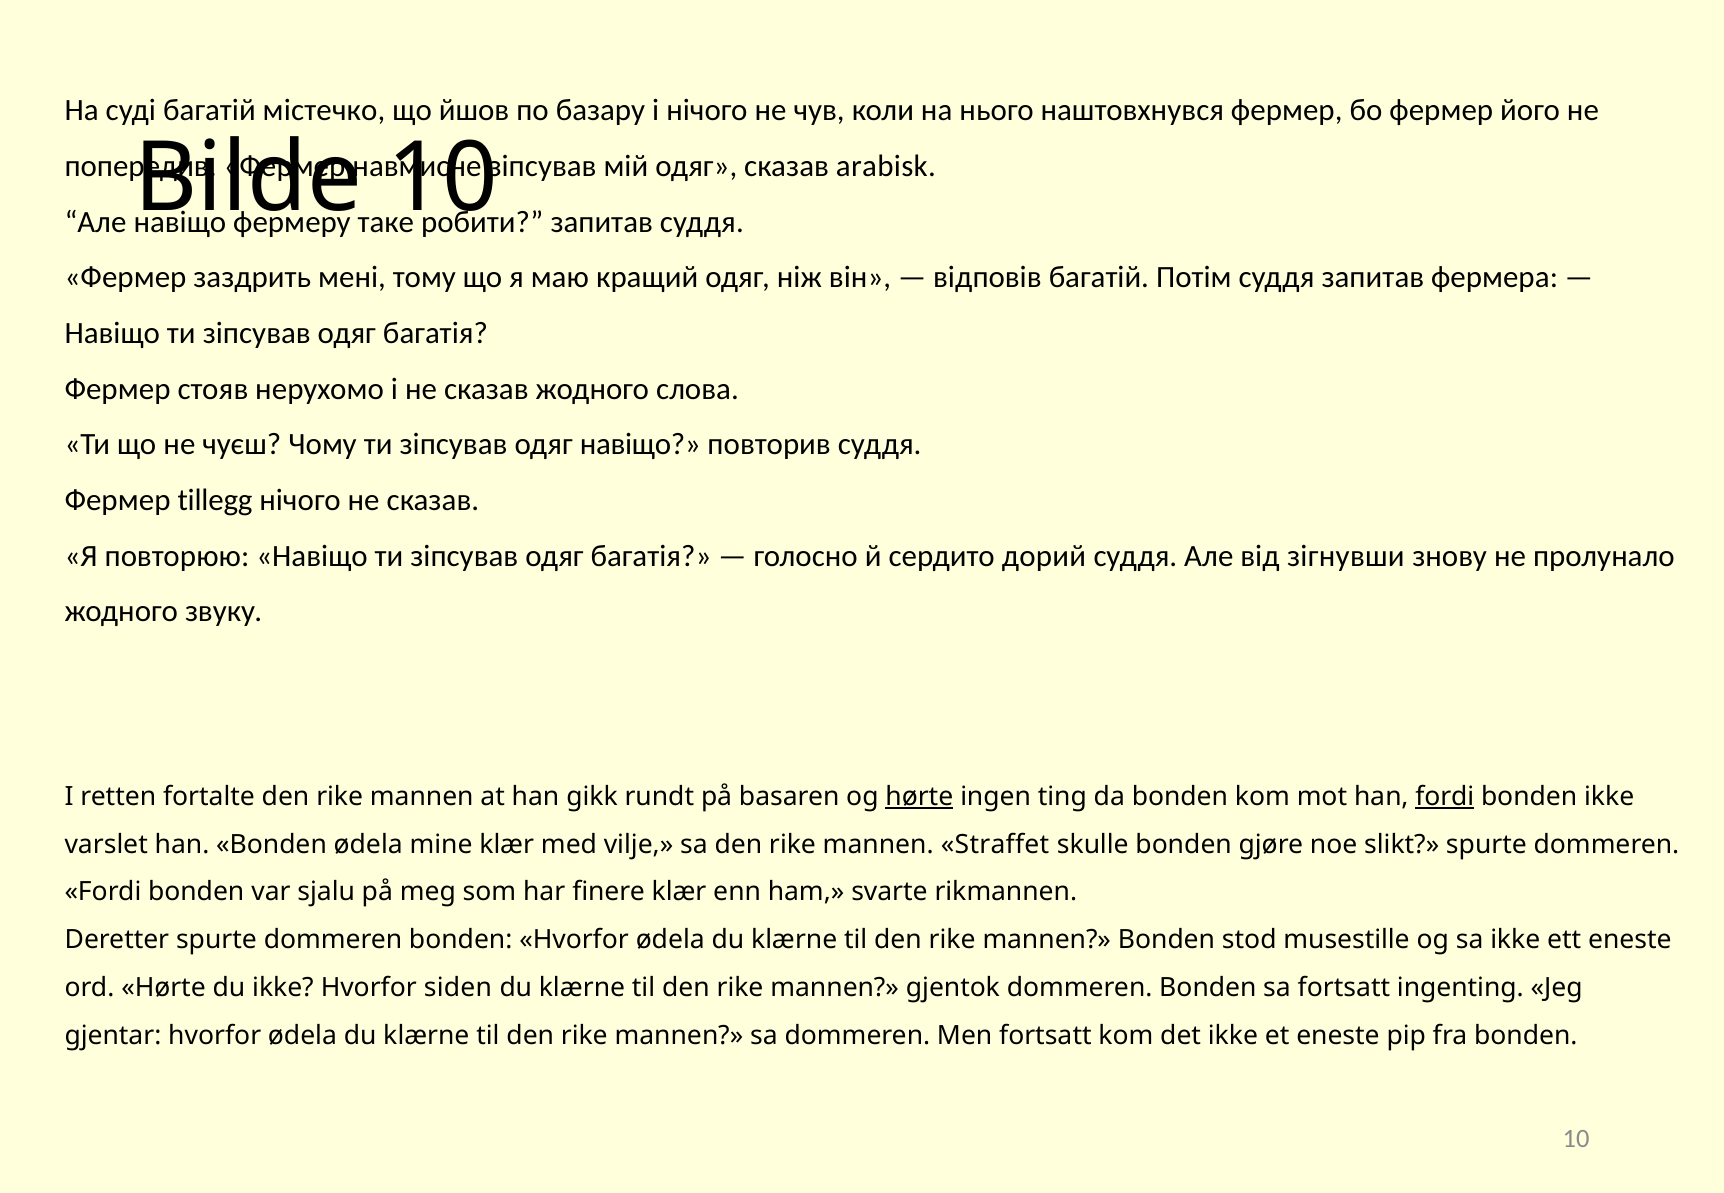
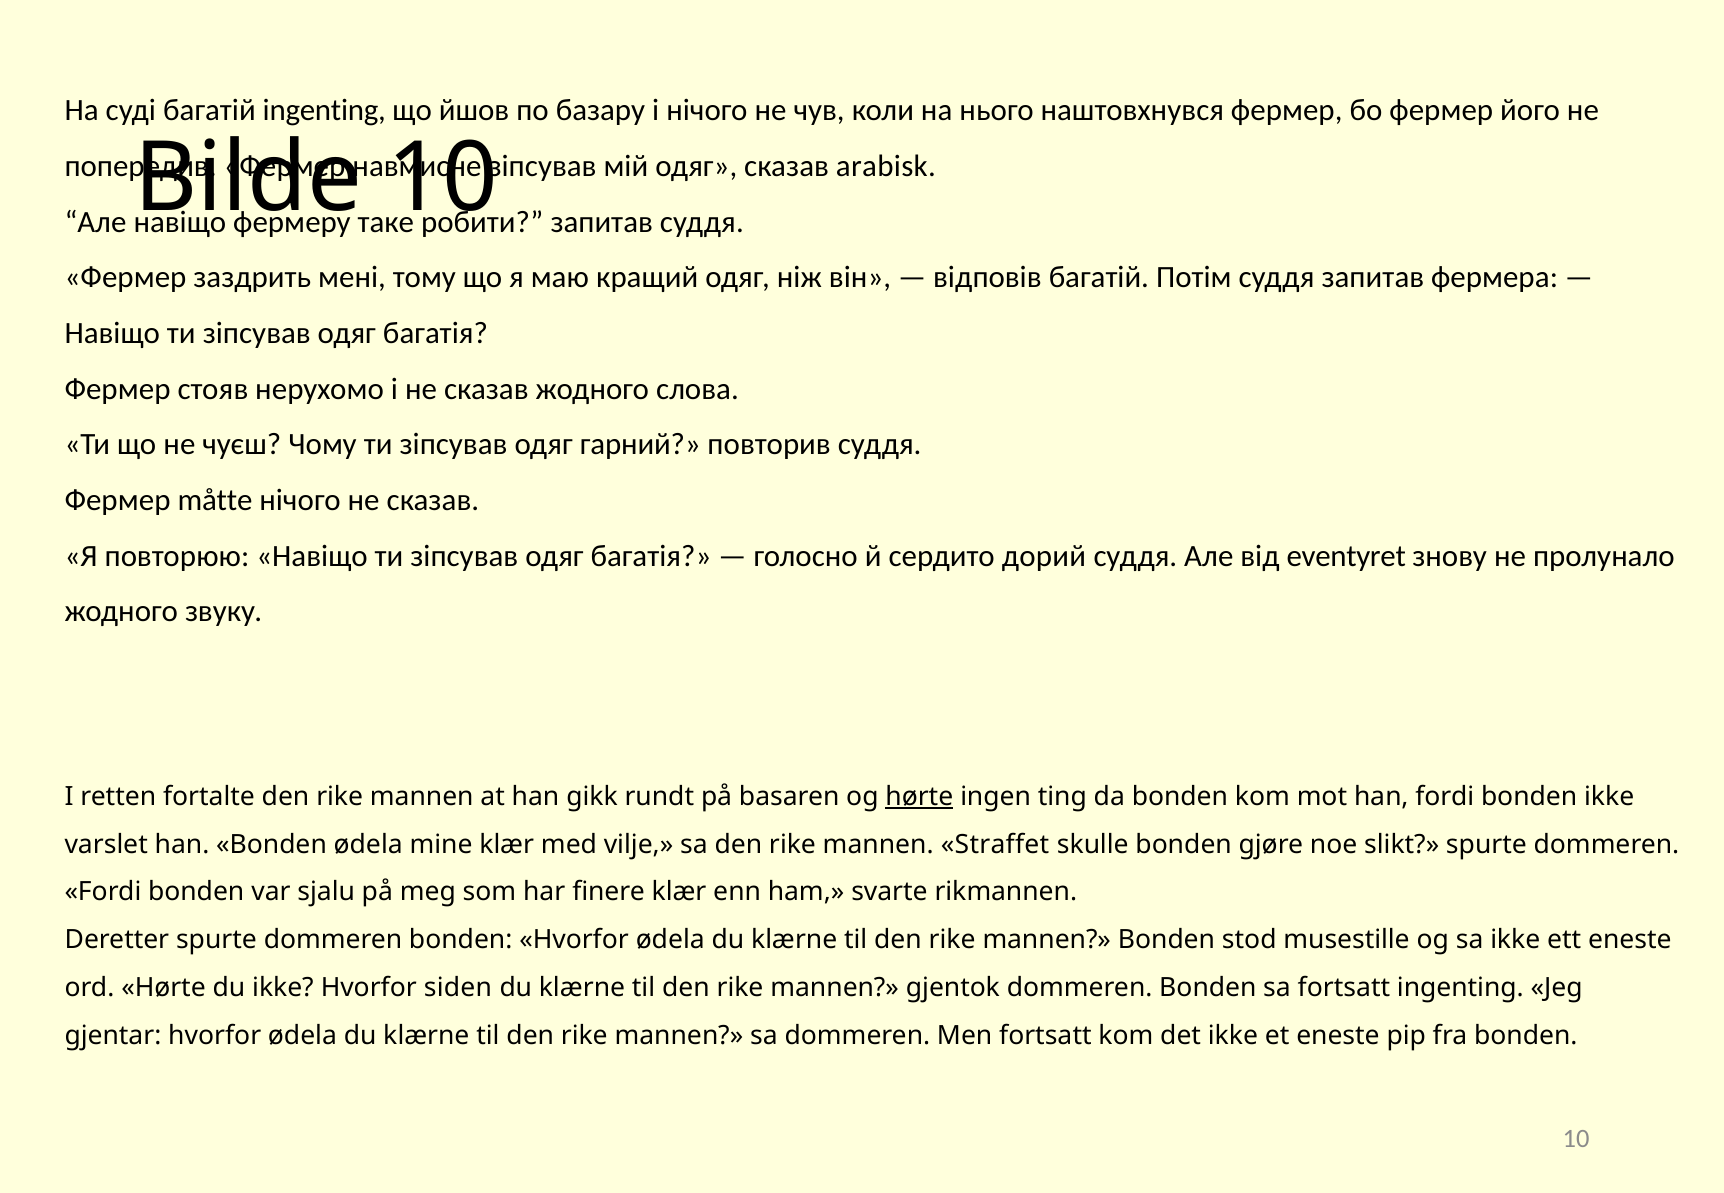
багатій містечко: містечко -> ingenting
одяг навіщо: навіщо -> гарний
tillegg: tillegg -> måtte
зігнувши: зігнувши -> eventyret
fordi at (1445, 797) underline: present -> none
